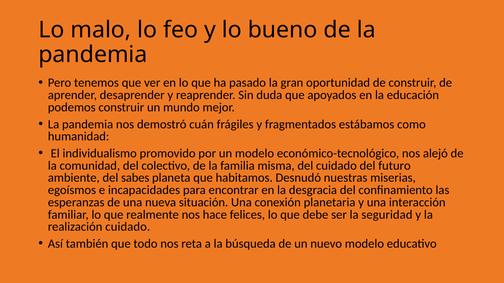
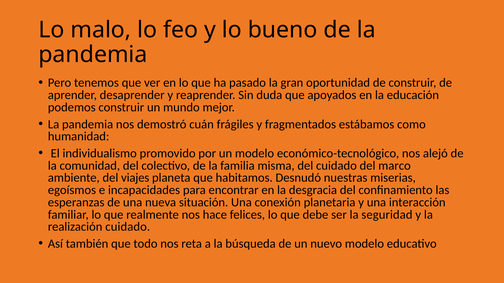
futuro: futuro -> marco
sabes: sabes -> viajes
